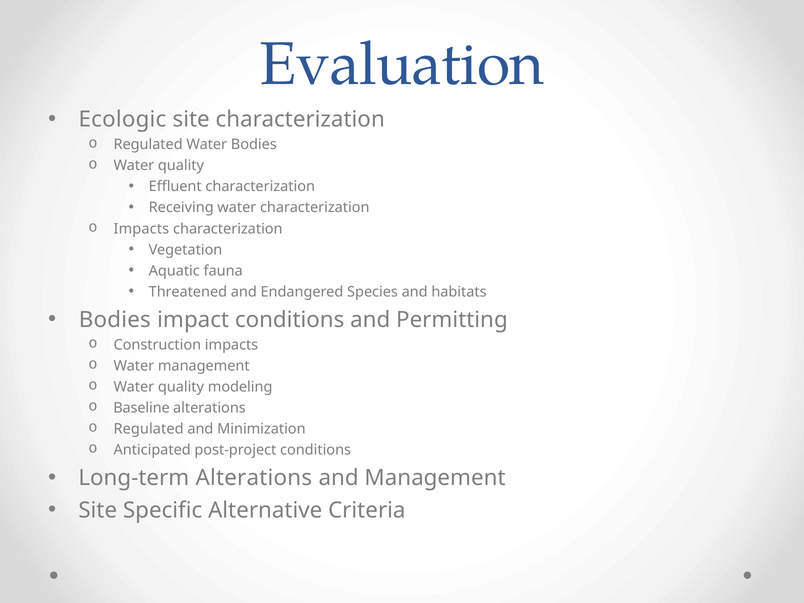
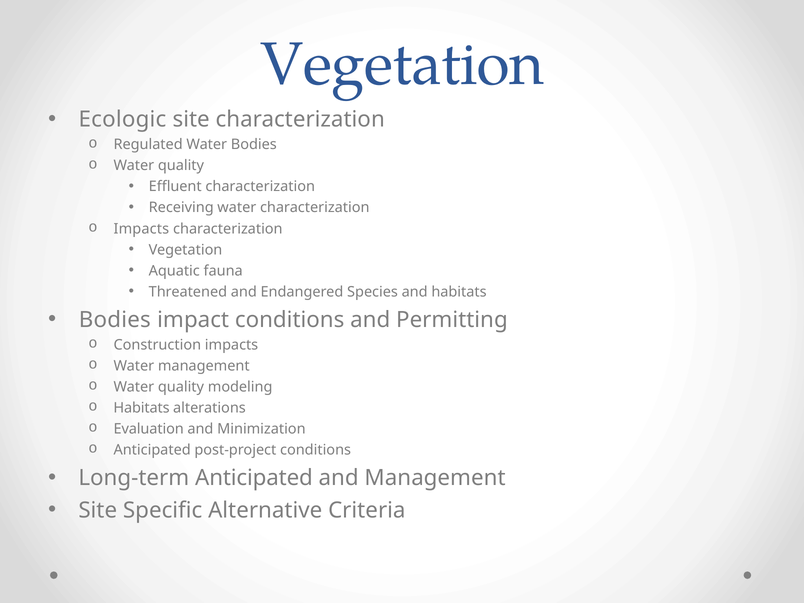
Evaluation at (402, 64): Evaluation -> Vegetation
Baseline at (142, 408): Baseline -> Habitats
Regulated at (149, 429): Regulated -> Evaluation
Long-term Alterations: Alterations -> Anticipated
